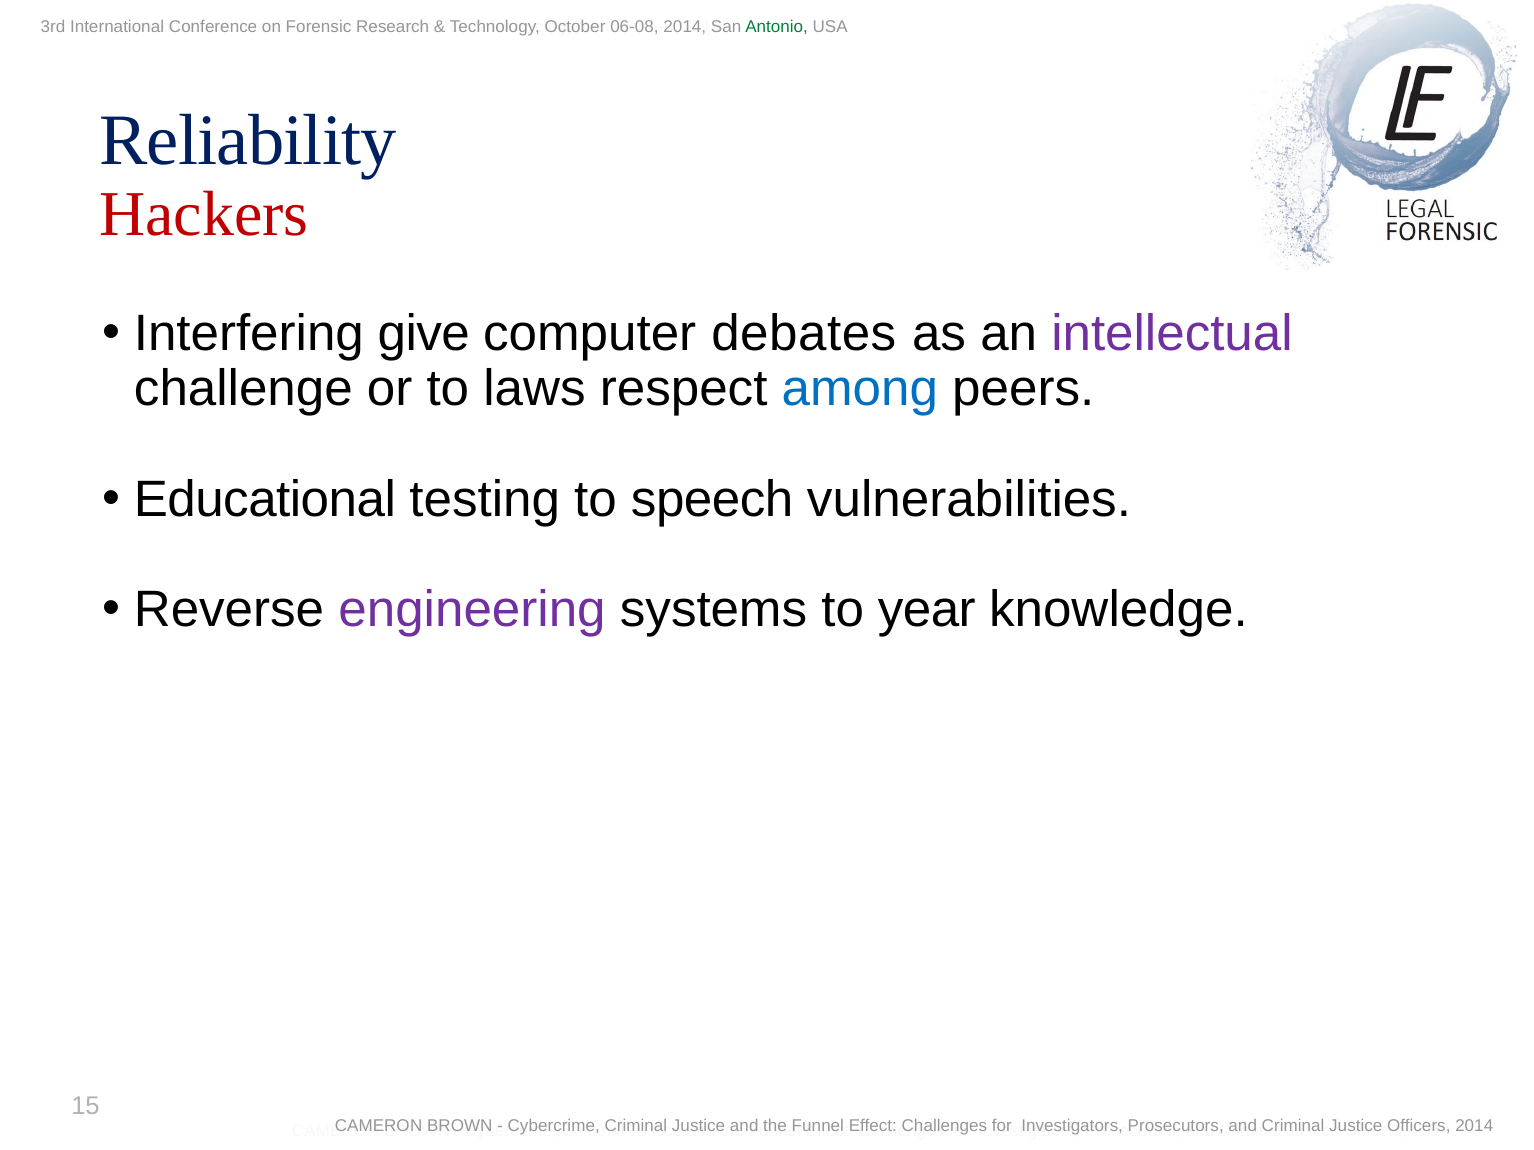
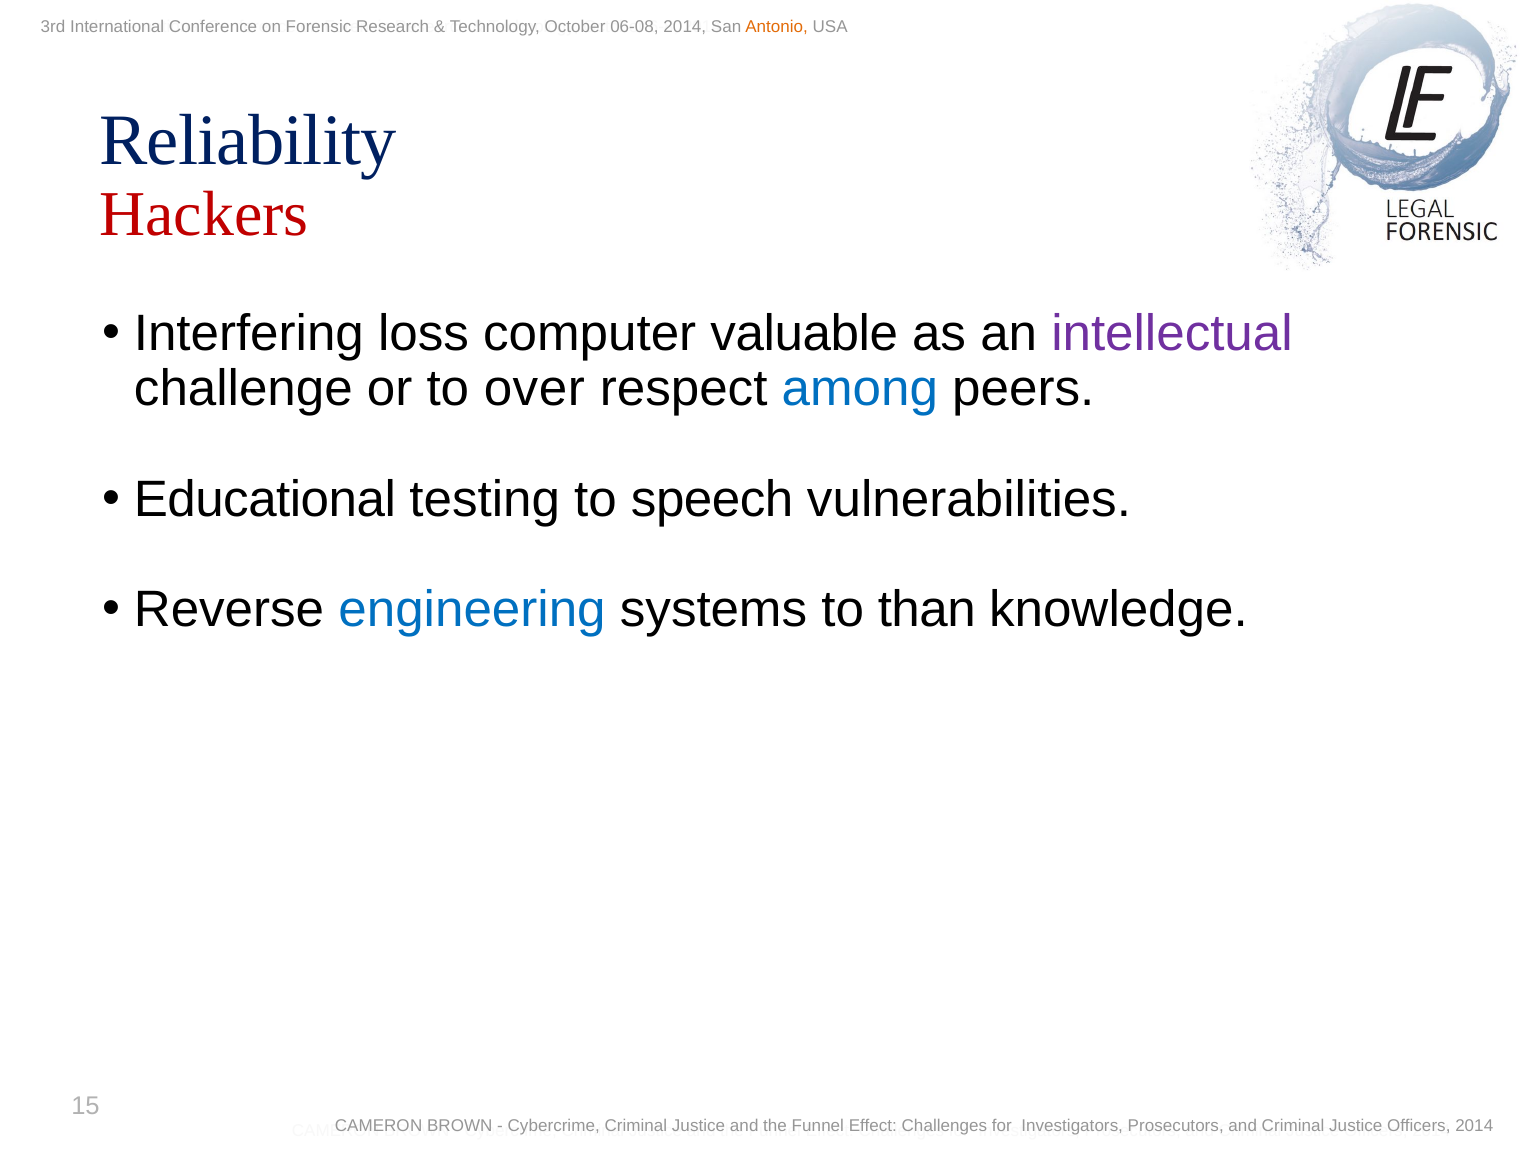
Antonio colour: green -> orange
give: give -> loss
debates: debates -> valuable
laws: laws -> over
engineering colour: purple -> blue
year: year -> than
